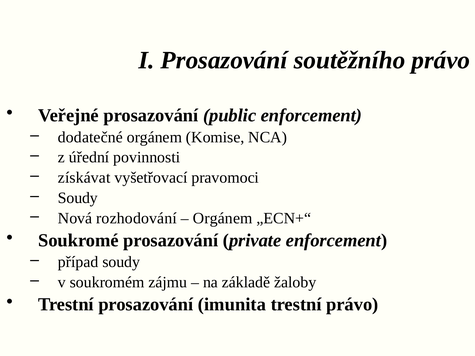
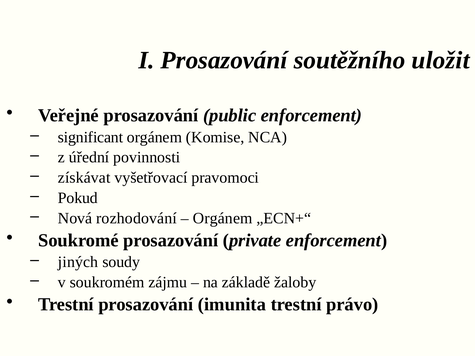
soutěžního právo: právo -> uložit
dodatečné: dodatečné -> significant
Soudy at (78, 198): Soudy -> Pokud
případ: případ -> jiných
